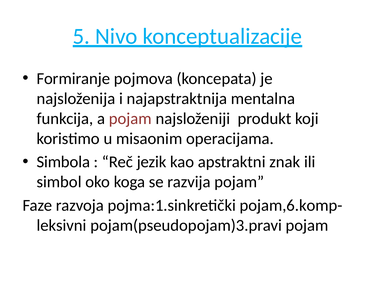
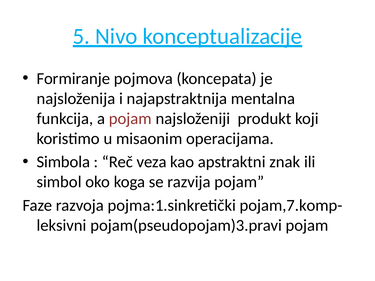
jezik: jezik -> veza
pojam,6.komp-: pojam,6.komp- -> pojam,7.komp-
